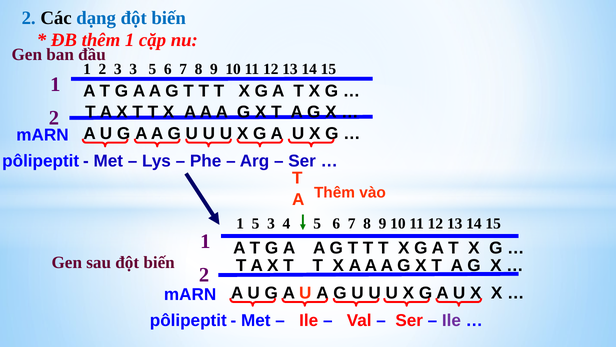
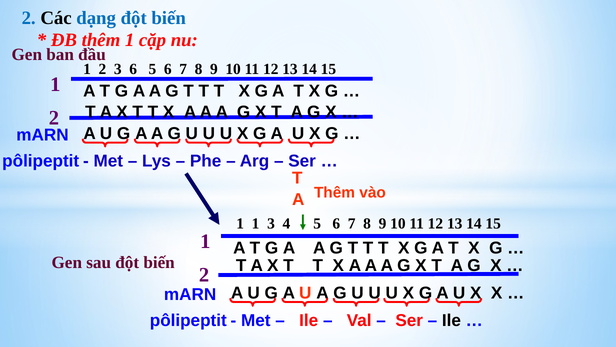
3 3: 3 -> 6
1 5: 5 -> 1
Ile at (451, 320) colour: purple -> black
